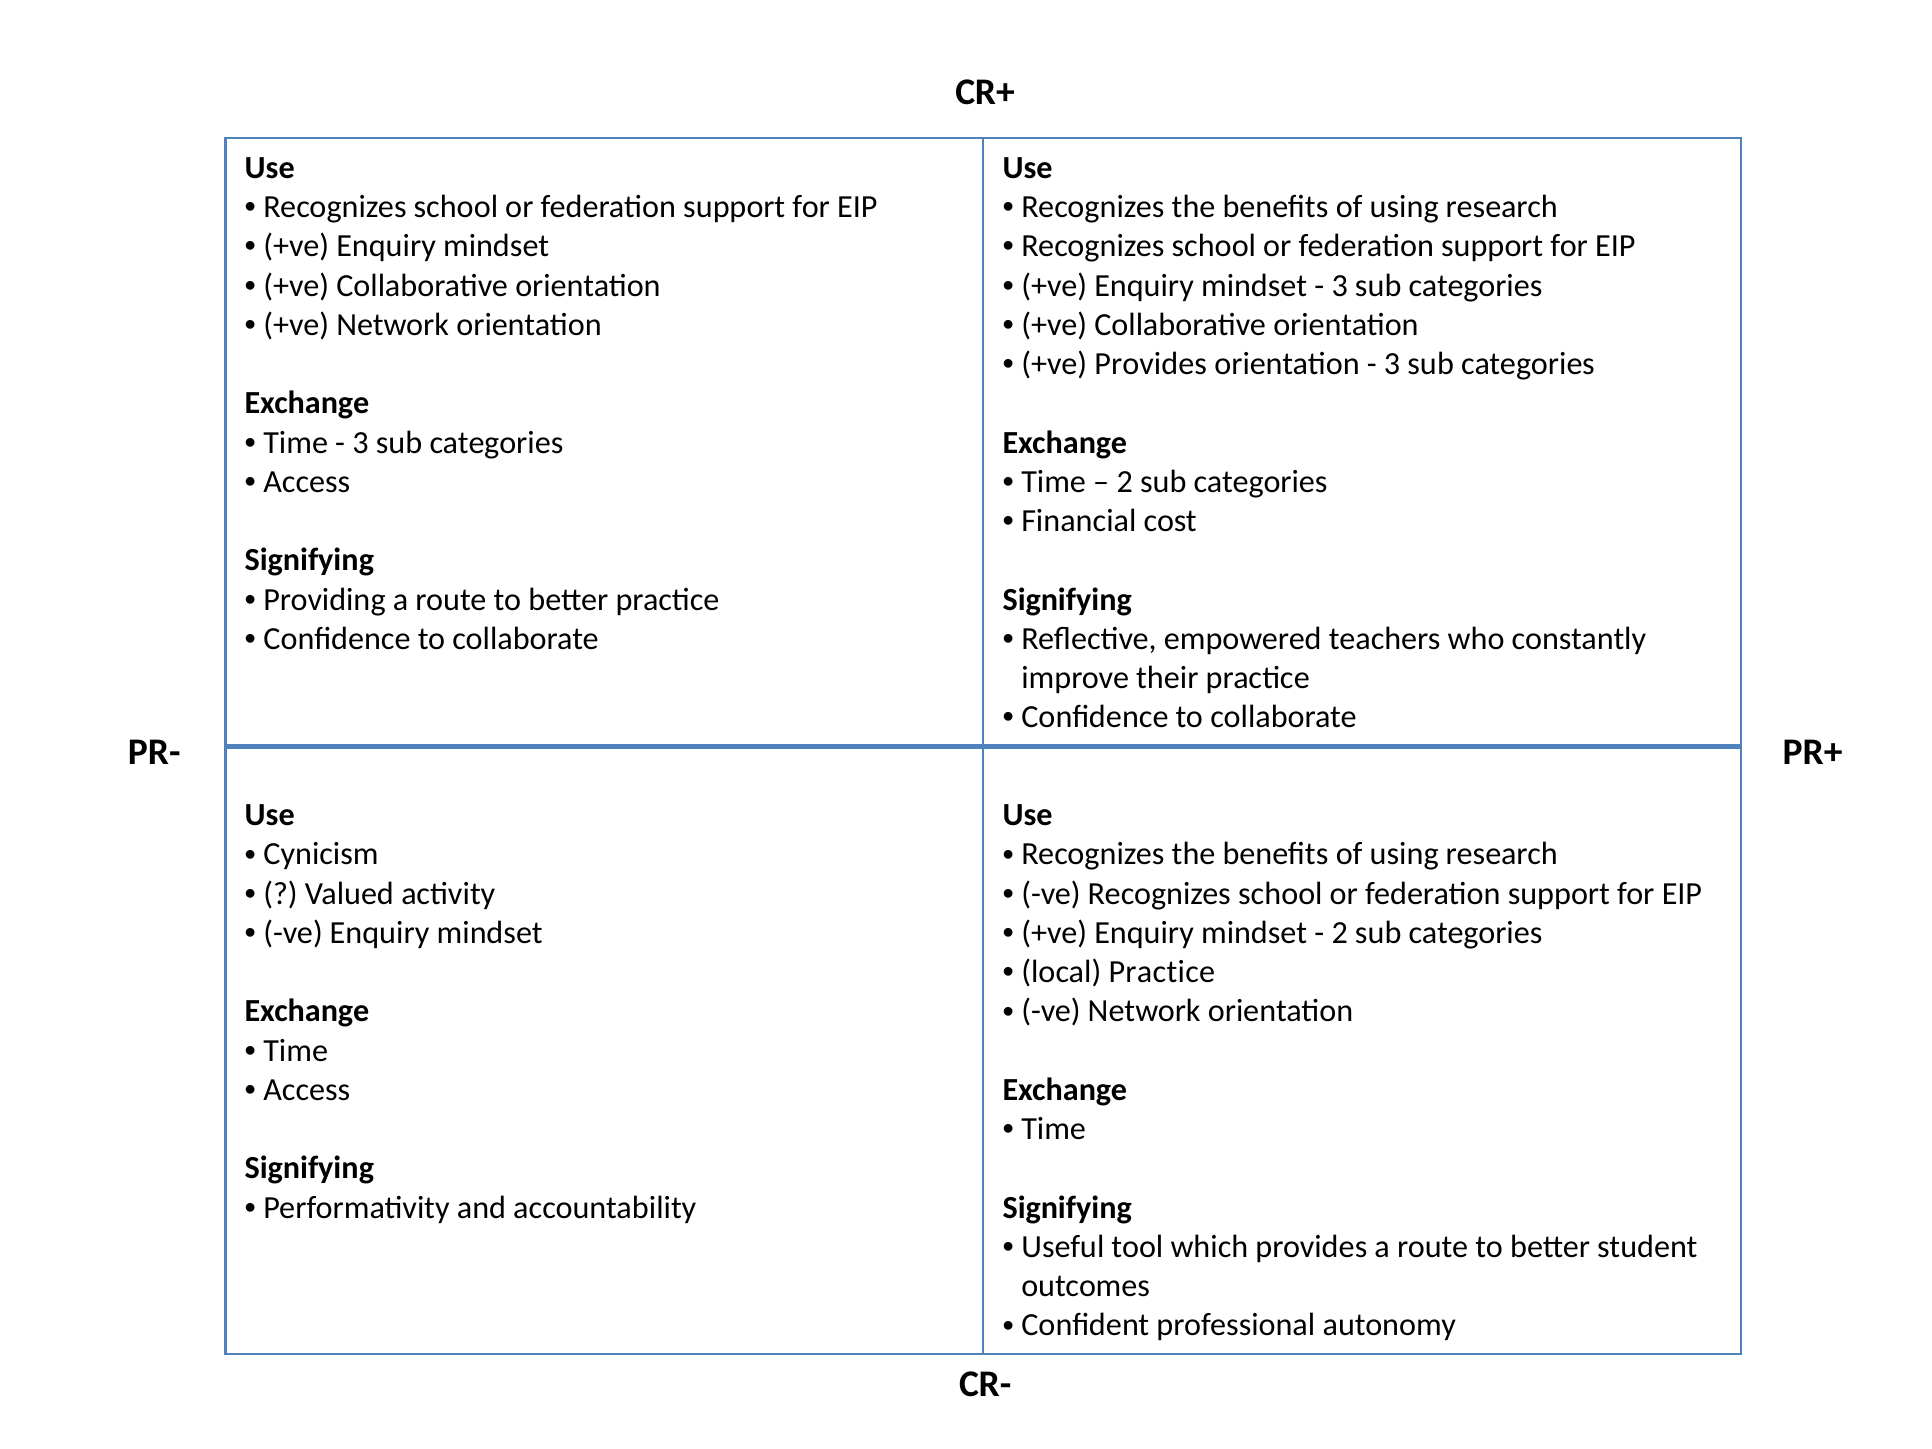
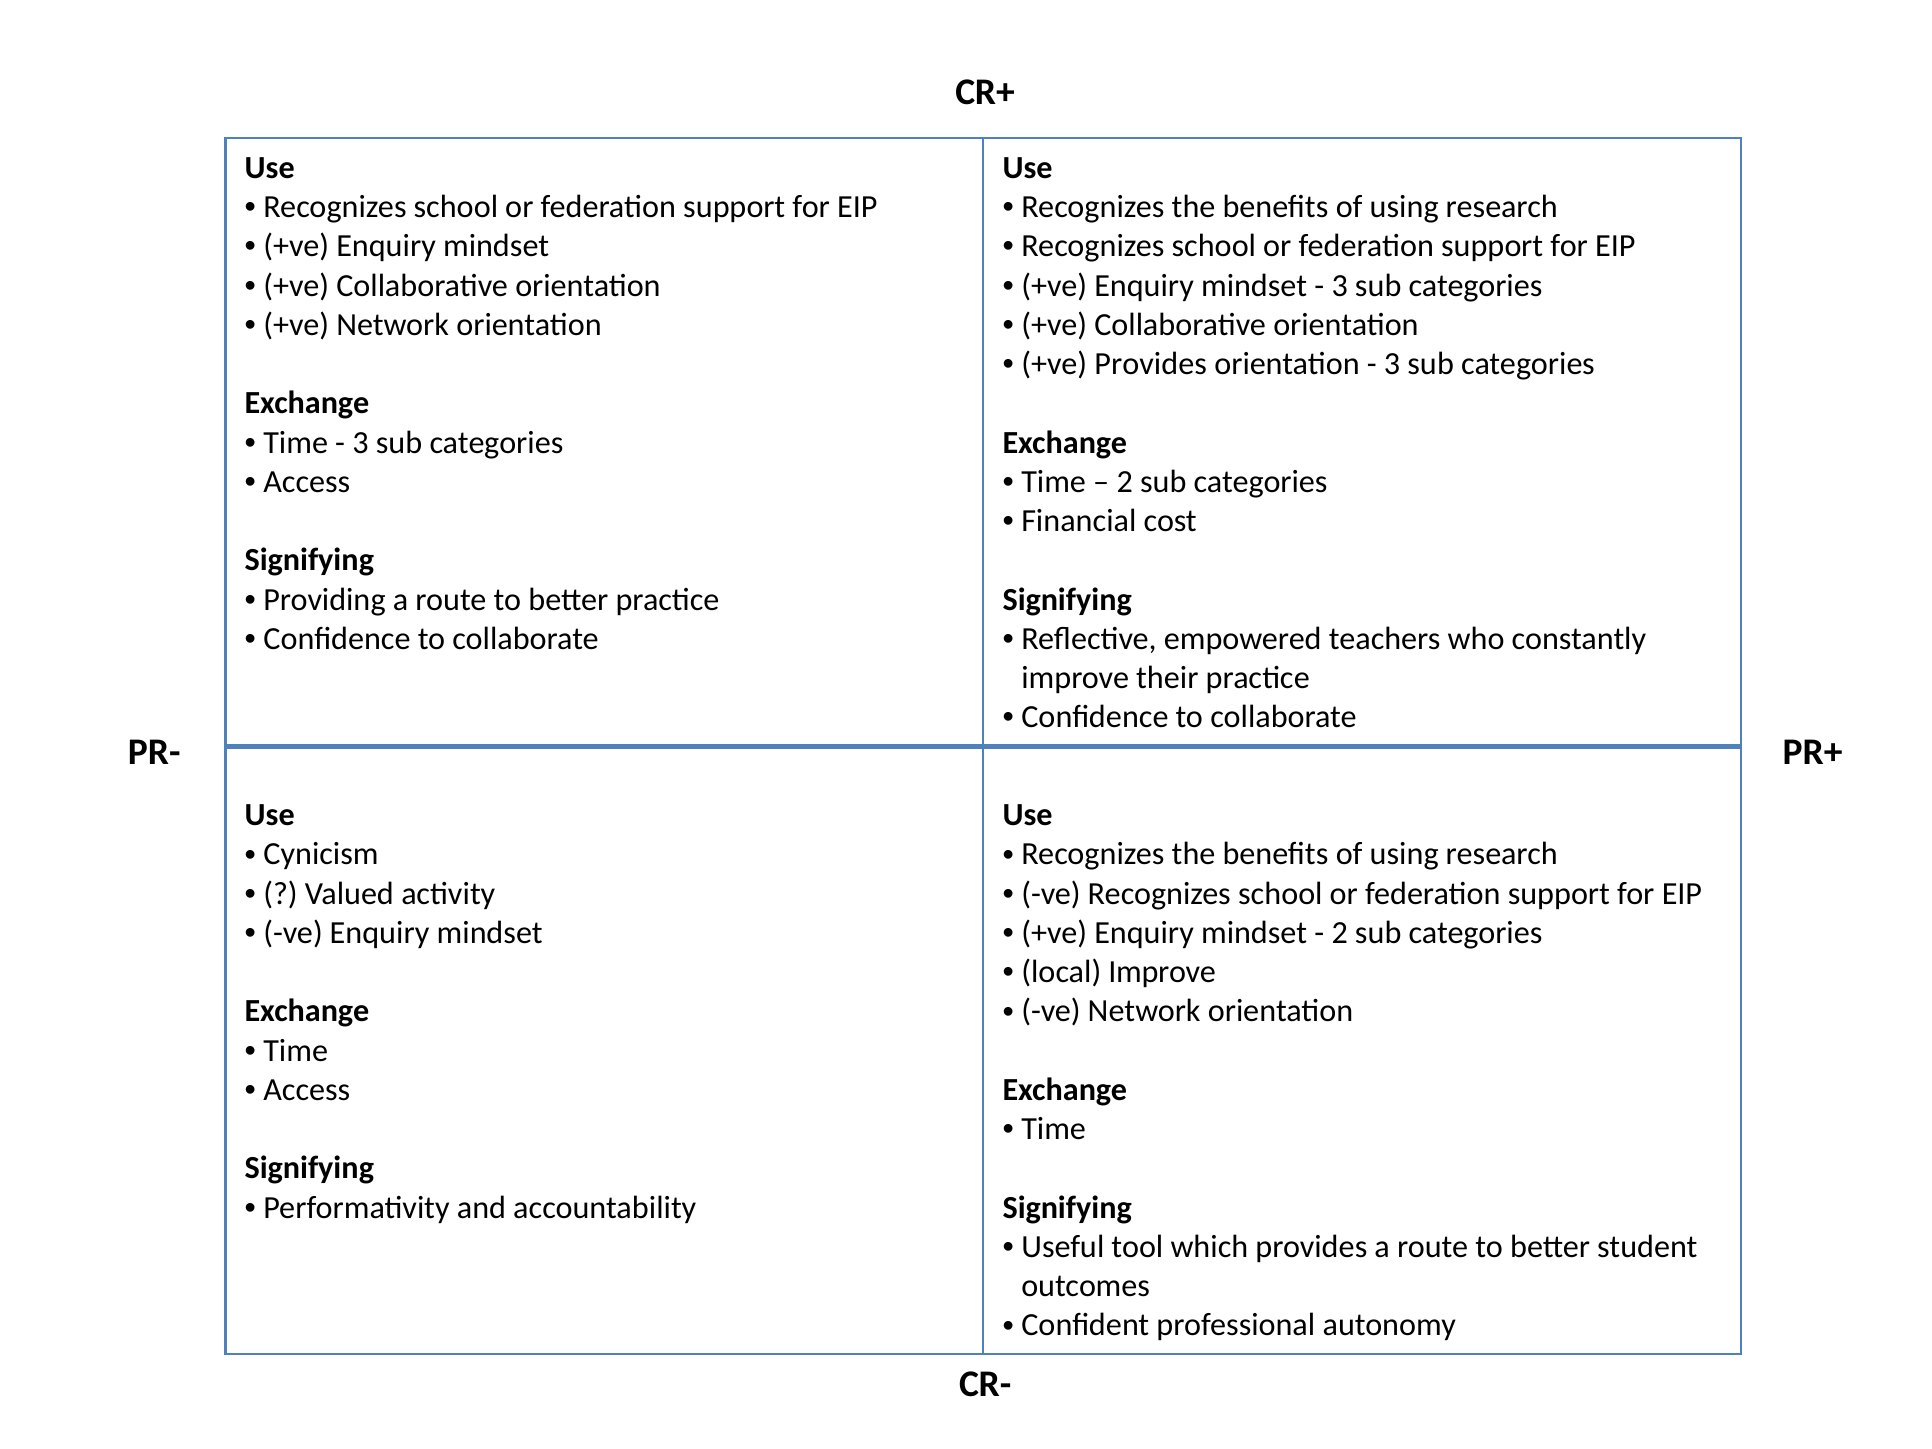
Practice at (1162, 972): Practice -> Improve
